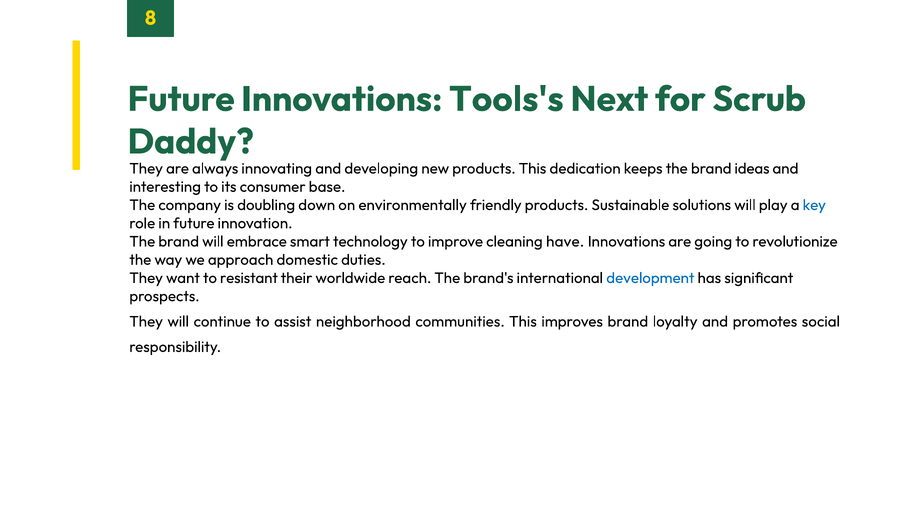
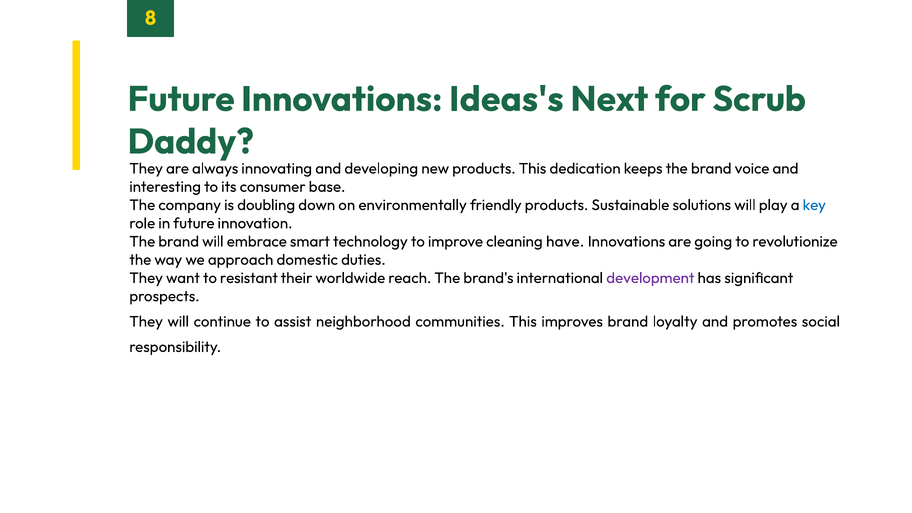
Tools's: Tools's -> Ideas's
ideas: ideas -> voice
development colour: blue -> purple
